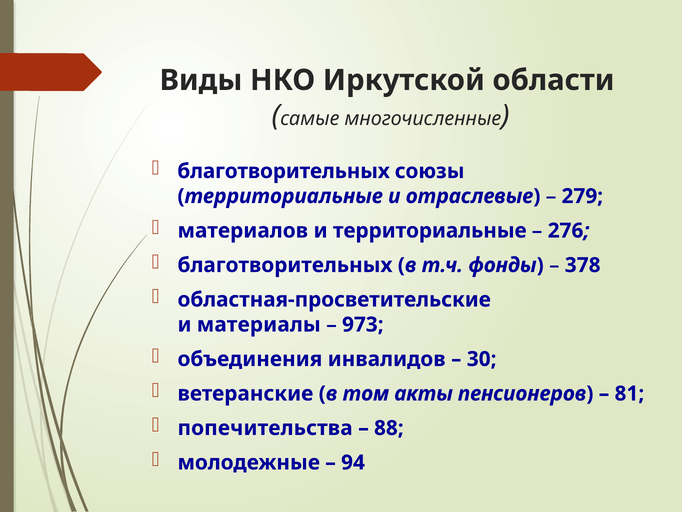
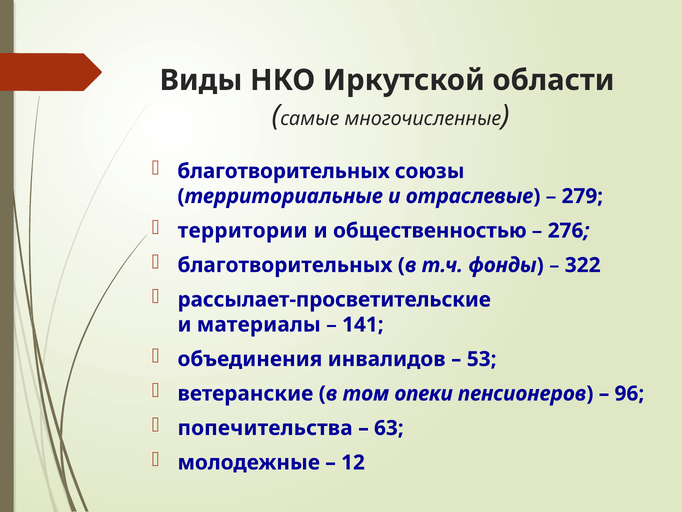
материалов: материалов -> территории
и территориальные: территориальные -> общественностью
378: 378 -> 322
областная-просветительские: областная-просветительские -> рассылает-просветительские
973: 973 -> 141
30: 30 -> 53
акты: акты -> опеки
81: 81 -> 96
88: 88 -> 63
94: 94 -> 12
